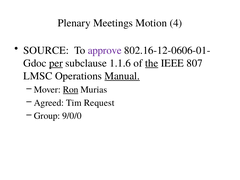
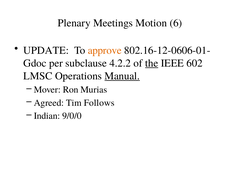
4: 4 -> 6
SOURCE: SOURCE -> UPDATE
approve colour: purple -> orange
per underline: present -> none
1.1.6: 1.1.6 -> 4.2.2
807: 807 -> 602
Ron underline: present -> none
Request: Request -> Follows
Group: Group -> Indian
